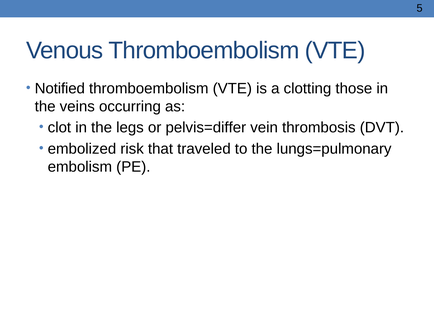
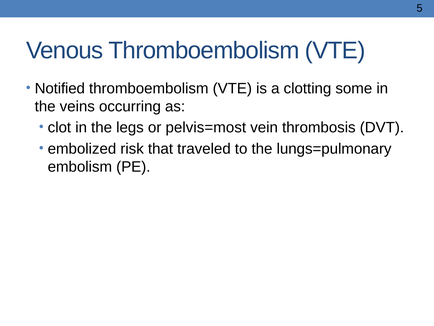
those: those -> some
pelvis=differ: pelvis=differ -> pelvis=most
